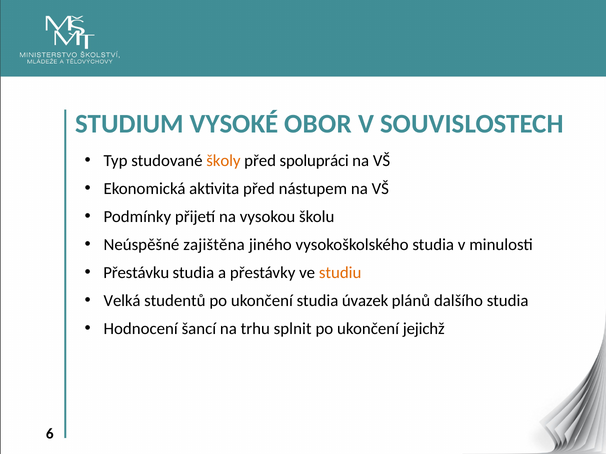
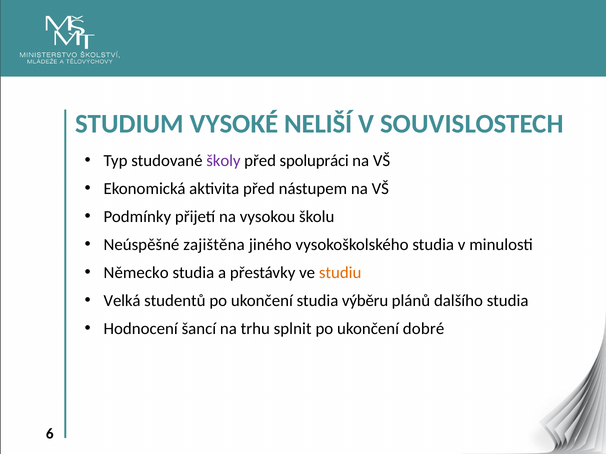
OBOR: OBOR -> NELIŠÍ
školy colour: orange -> purple
Přestávku: Přestávku -> Německo
úvazek: úvazek -> výběru
jejichž: jejichž -> dobré
